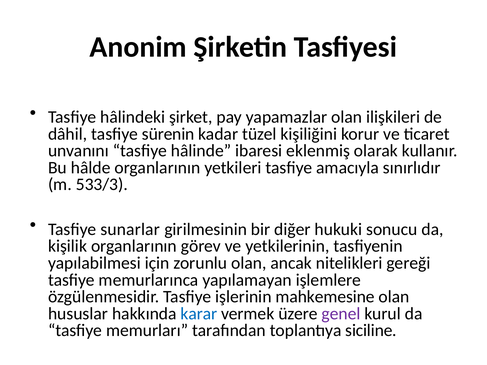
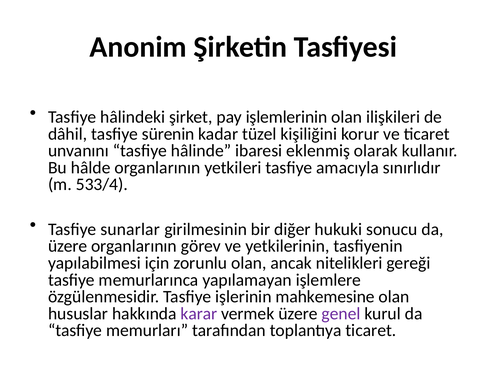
yapamazlar: yapamazlar -> işlemlerinin
533/3: 533/3 -> 533/4
kişilik at (68, 246): kişilik -> üzere
karar colour: blue -> purple
toplantıya siciline: siciline -> ticaret
